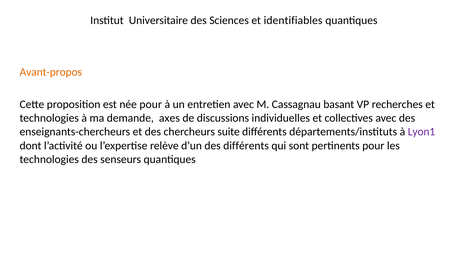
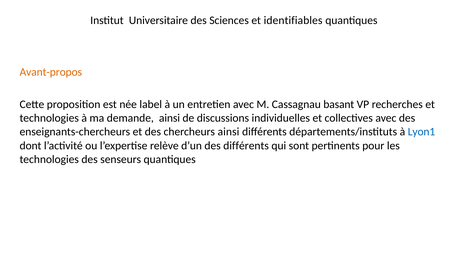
née pour: pour -> label
demande axes: axes -> ainsi
chercheurs suite: suite -> ainsi
Lyon1 colour: purple -> blue
